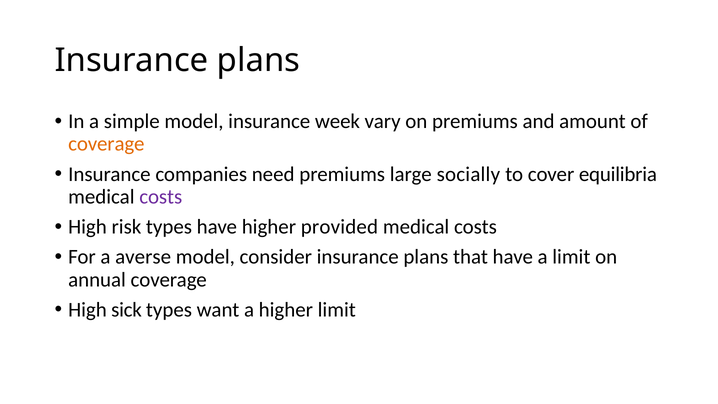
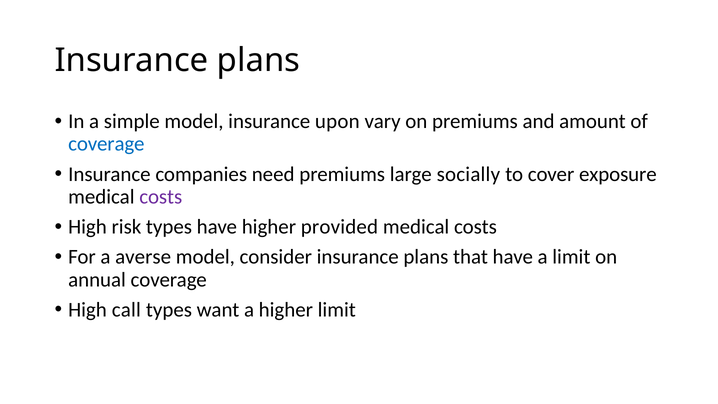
week: week -> upon
coverage at (106, 144) colour: orange -> blue
equilibria: equilibria -> exposure
sick: sick -> call
